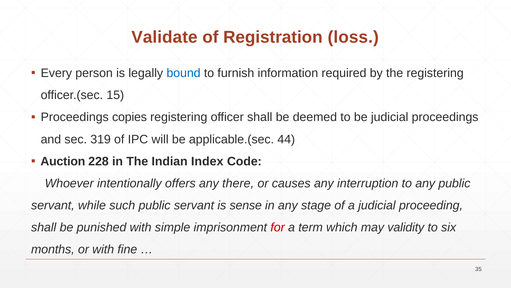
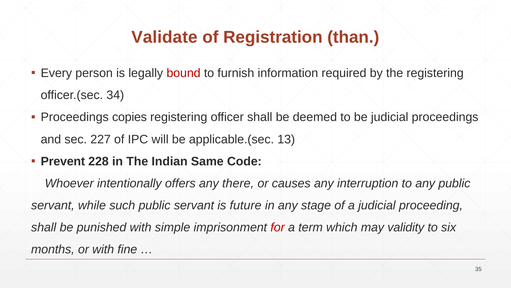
loss: loss -> than
bound colour: blue -> red
15: 15 -> 34
319: 319 -> 227
44: 44 -> 13
Auction: Auction -> Prevent
Index: Index -> Same
sense: sense -> future
